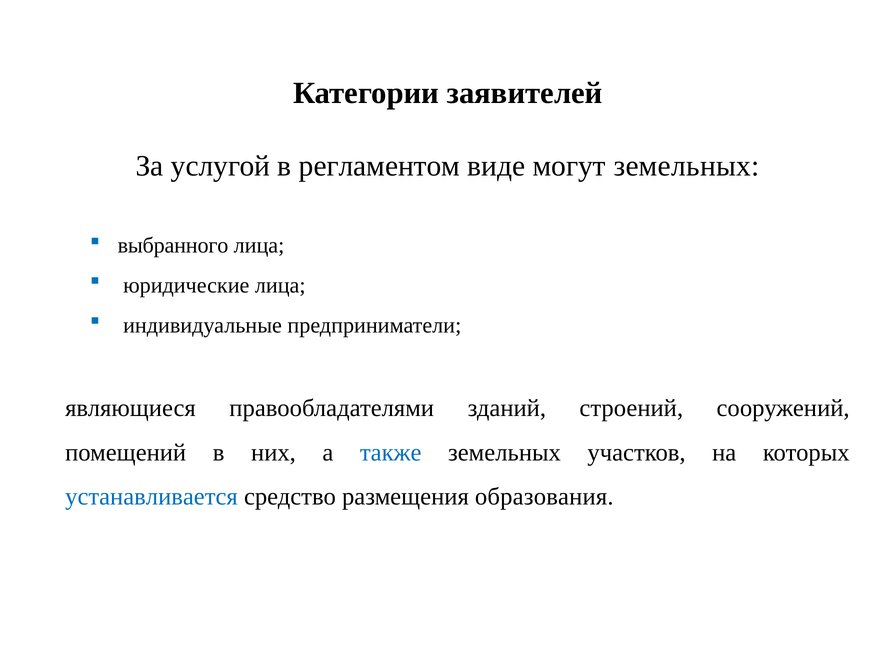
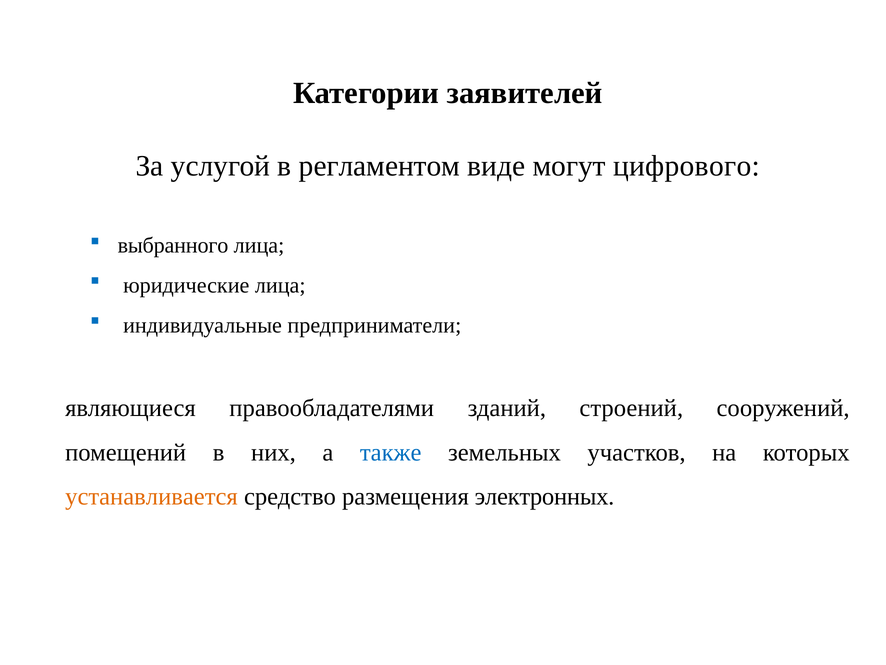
могут земельных: земельных -> цифрового
устанавливается colour: blue -> orange
образования: образования -> электронных
